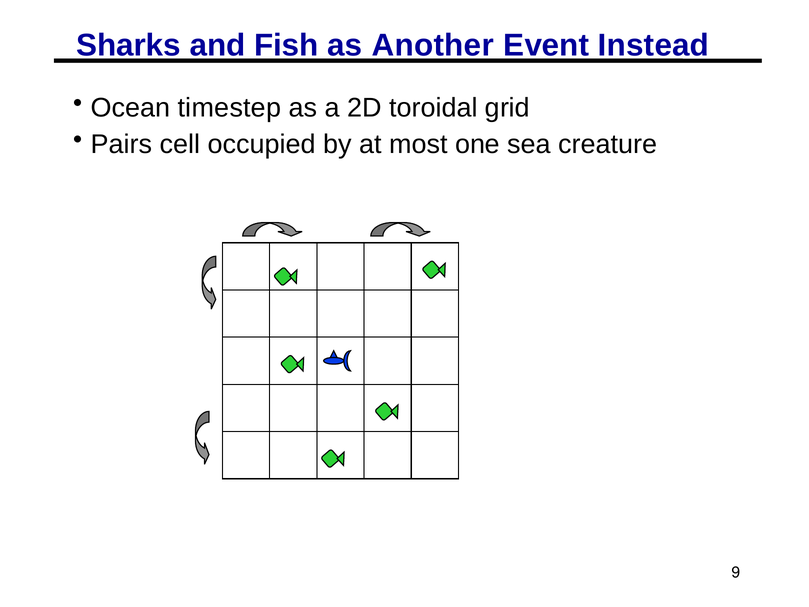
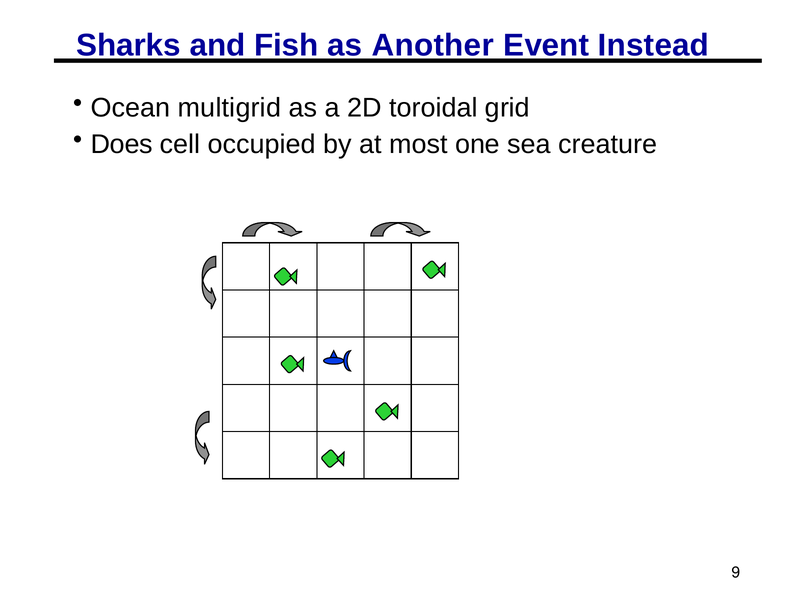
timestep: timestep -> multigrid
Pairs: Pairs -> Does
